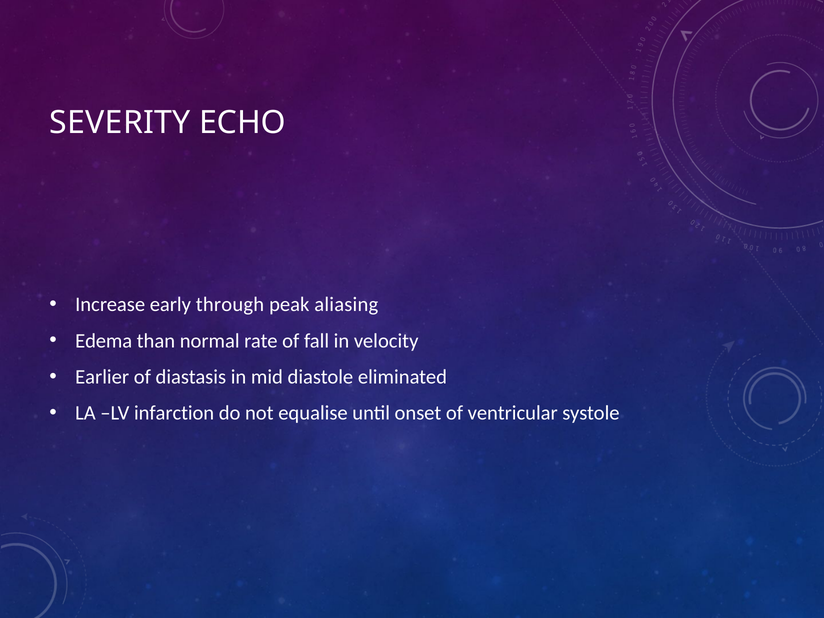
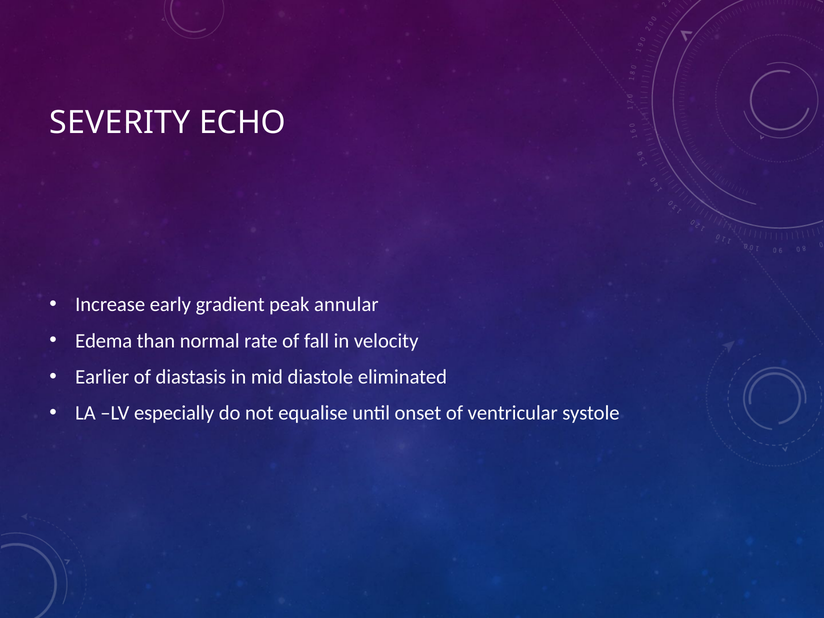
through: through -> gradient
aliasing: aliasing -> annular
infarction: infarction -> especially
